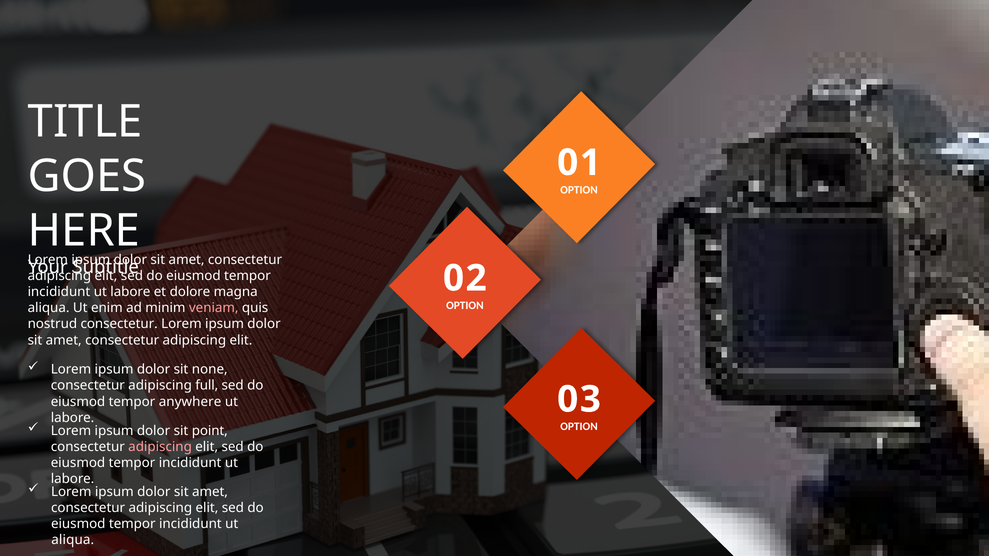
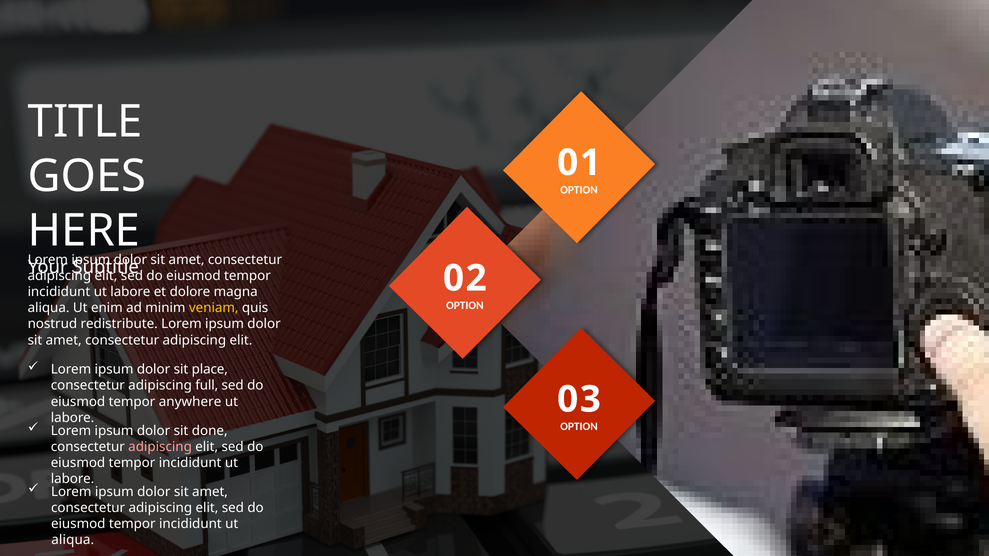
veniam colour: pink -> yellow
nostrud consectetur: consectetur -> redistribute
none: none -> place
point: point -> done
